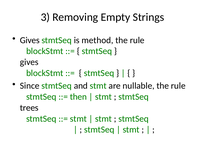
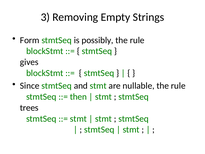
Gives at (30, 40): Gives -> Form
method: method -> possibly
